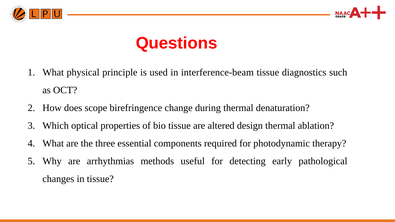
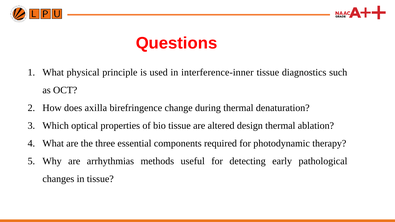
interference-beam: interference-beam -> interference-inner
scope: scope -> axilla
